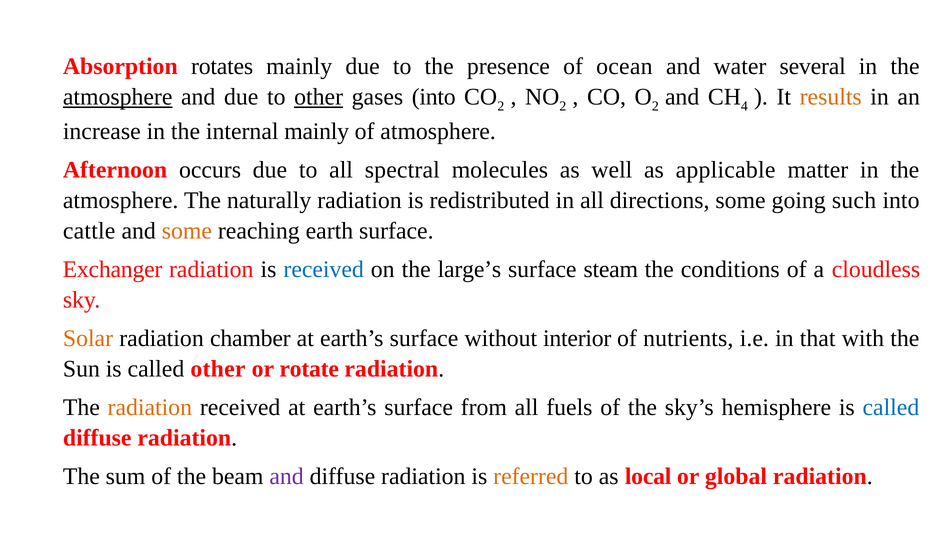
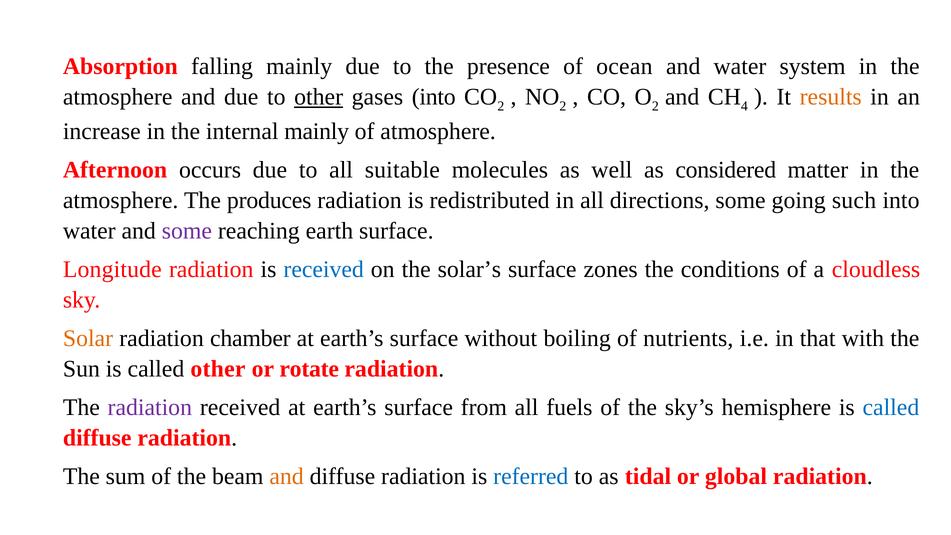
rotates: rotates -> falling
several: several -> system
atmosphere at (118, 97) underline: present -> none
spectral: spectral -> suitable
applicable: applicable -> considered
naturally: naturally -> produces
cattle at (89, 231): cattle -> water
some at (187, 231) colour: orange -> purple
Exchanger: Exchanger -> Longitude
large’s: large’s -> solar’s
steam: steam -> zones
interior: interior -> boiling
radiation at (150, 407) colour: orange -> purple
and at (287, 476) colour: purple -> orange
referred colour: orange -> blue
local: local -> tidal
